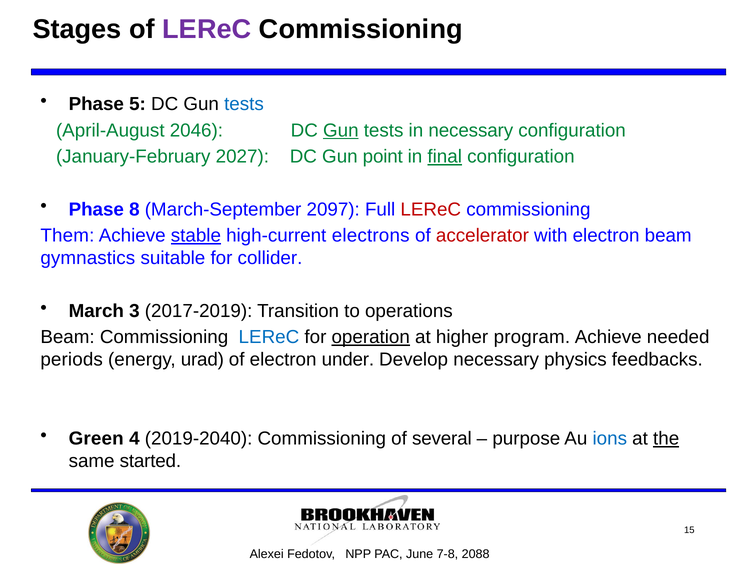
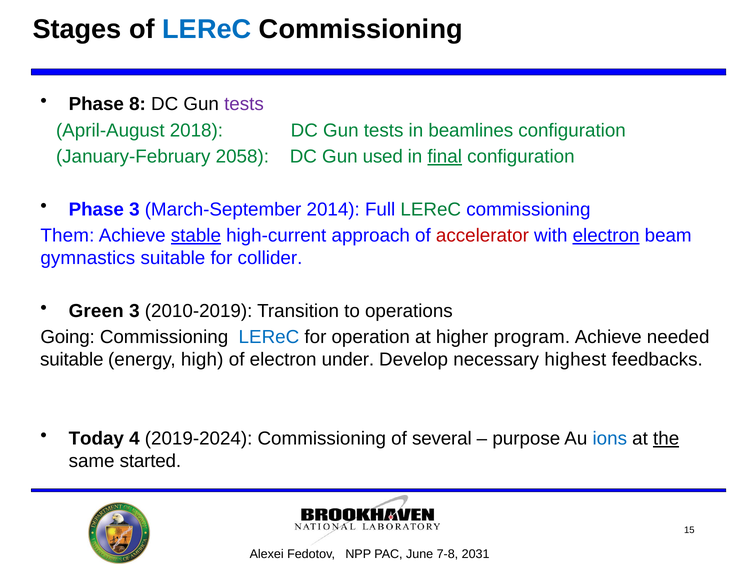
LEReC at (207, 29) colour: purple -> blue
5: 5 -> 8
tests at (244, 104) colour: blue -> purple
2046: 2046 -> 2018
Gun at (341, 130) underline: present -> none
in necessary: necessary -> beamlines
2027: 2027 -> 2058
point: point -> used
Phase 8: 8 -> 3
2097: 2097 -> 2014
LEReC at (431, 209) colour: red -> green
electrons: electrons -> approach
electron at (606, 236) underline: none -> present
March: March -> Green
2017-2019: 2017-2019 -> 2010-2019
Beam at (68, 337): Beam -> Going
operation underline: present -> none
periods at (72, 360): periods -> suitable
urad: urad -> high
physics: physics -> highest
Green: Green -> Today
2019-2040: 2019-2040 -> 2019-2024
2088: 2088 -> 2031
